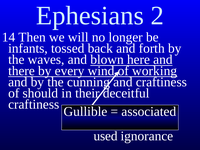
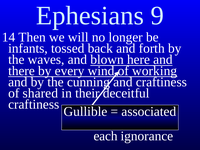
2: 2 -> 9
should: should -> shared
used: used -> each
